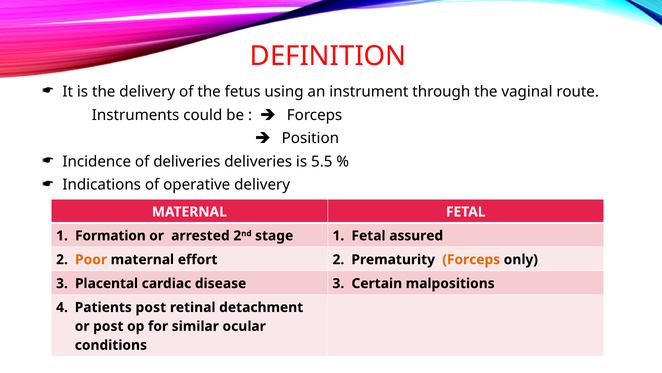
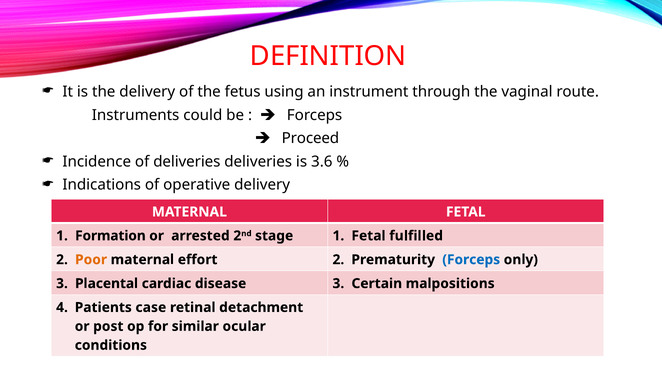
Position: Position -> Proceed
5.5: 5.5 -> 3.6
assured: assured -> fulfilled
Forceps at (471, 259) colour: orange -> blue
Patients post: post -> case
